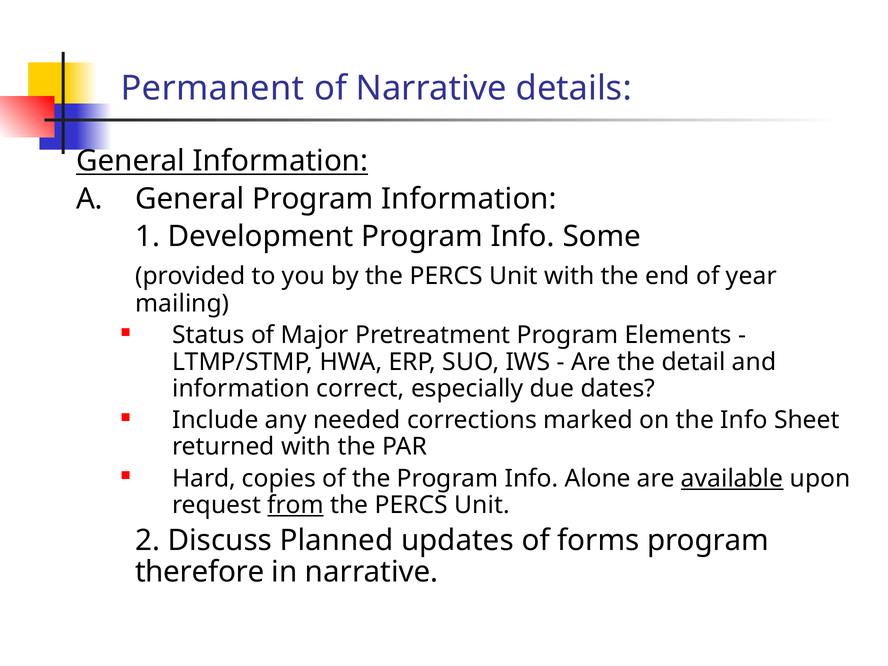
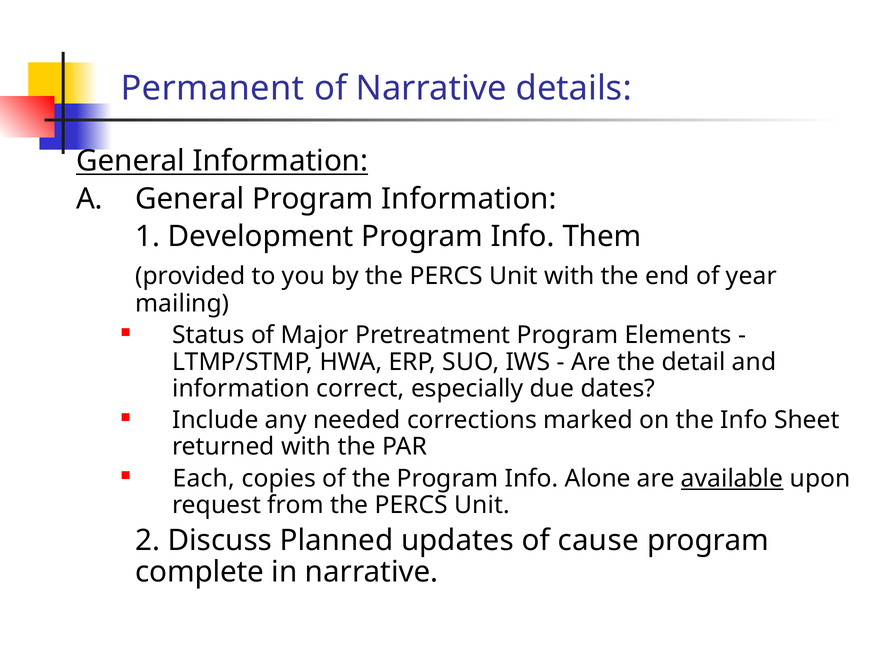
Some: Some -> Them
Hard: Hard -> Each
from underline: present -> none
forms: forms -> cause
therefore: therefore -> complete
